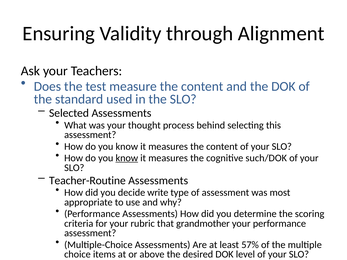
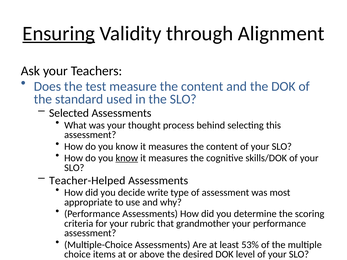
Ensuring underline: none -> present
such/DOK: such/DOK -> skills/DOK
Teacher-Routine: Teacher-Routine -> Teacher-Helped
57%: 57% -> 53%
